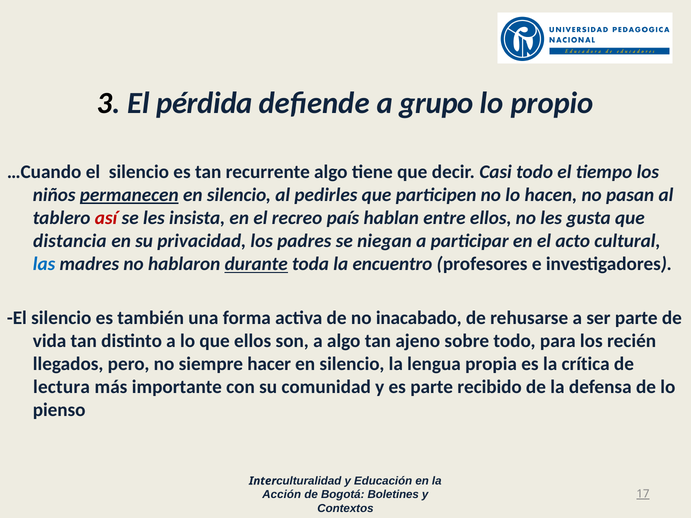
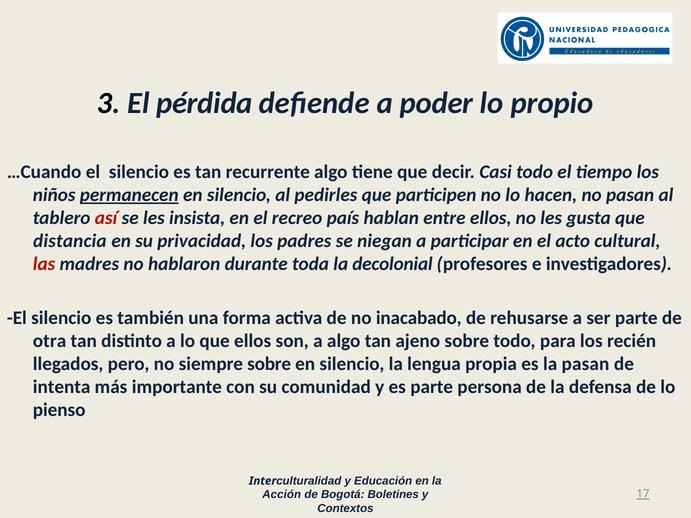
grupo: grupo -> poder
las colour: blue -> red
durante underline: present -> none
encuentro: encuentro -> decolonial
vida: vida -> otra
siempre hacer: hacer -> sobre
la crítica: crítica -> pasan
lectura: lectura -> intenta
recibido: recibido -> persona
